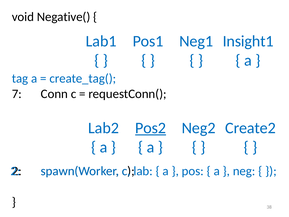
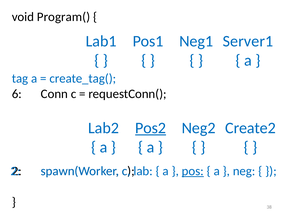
Negative(: Negative( -> Program(
Insight1: Insight1 -> Server1
7: 7 -> 6
pos underline: none -> present
